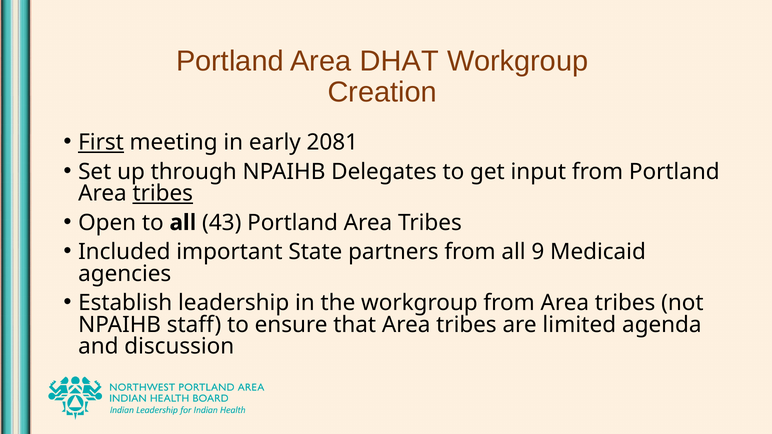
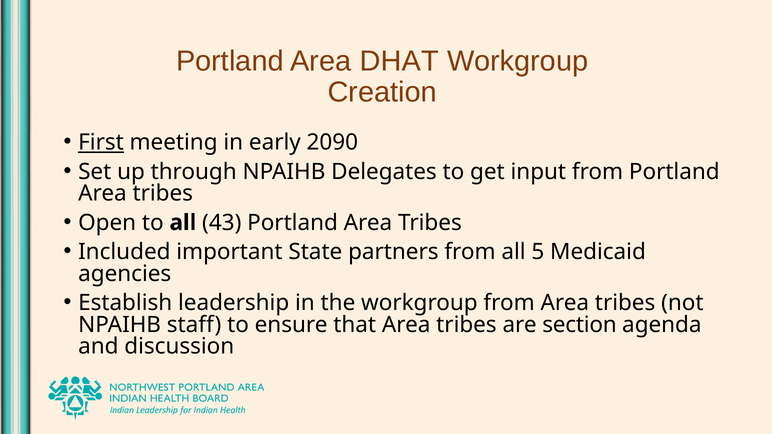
2081: 2081 -> 2090
tribes at (163, 194) underline: present -> none
9: 9 -> 5
limited: limited -> section
